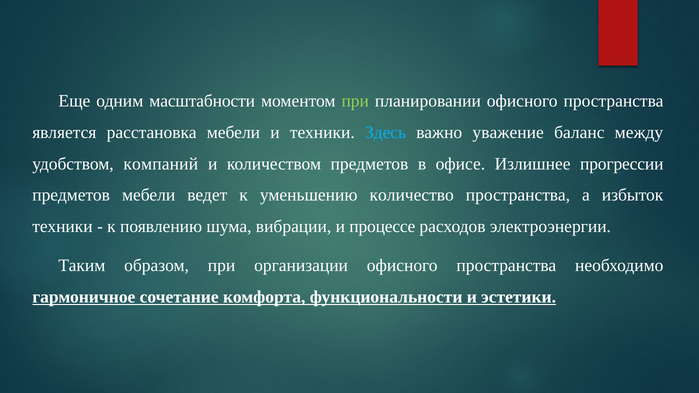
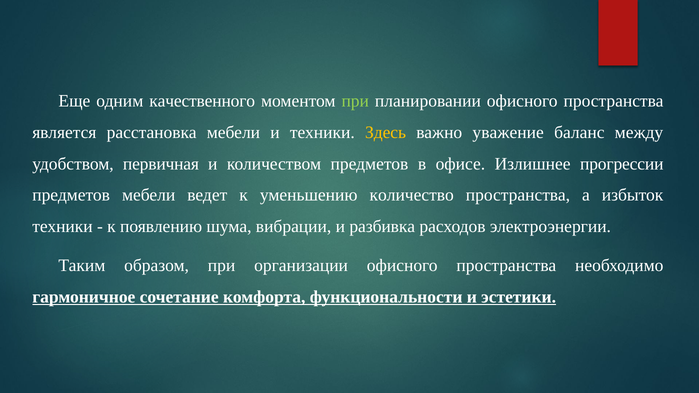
масштабности: масштабности -> качественного
Здесь colour: light blue -> yellow
компаний: компаний -> первичная
процессе: процессе -> разбивка
